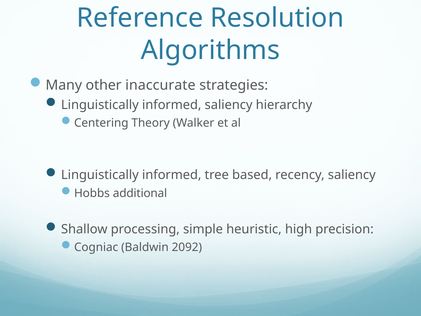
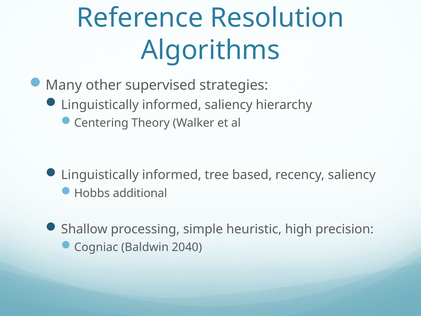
inaccurate: inaccurate -> supervised
2092: 2092 -> 2040
